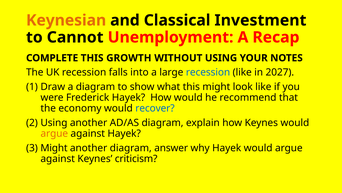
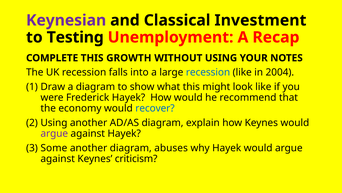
Keynesian colour: orange -> purple
Cannot: Cannot -> Testing
2027: 2027 -> 2004
argue at (54, 133) colour: orange -> purple
Might at (54, 148): Might -> Some
answer: answer -> abuses
